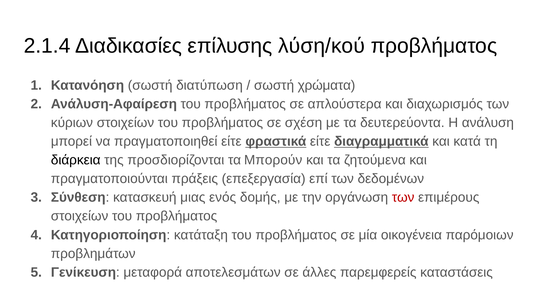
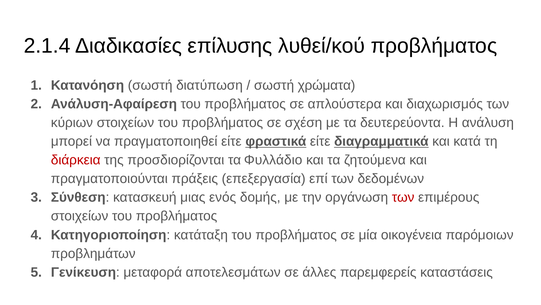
λύση/κού: λύση/κού -> λυθεί/κού
διάρκεια colour: black -> red
Μπορούν: Μπορούν -> Φυλλάδιο
